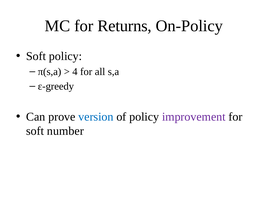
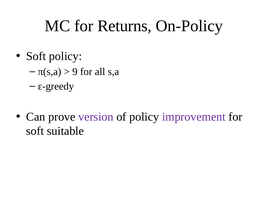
4: 4 -> 9
version colour: blue -> purple
number: number -> suitable
